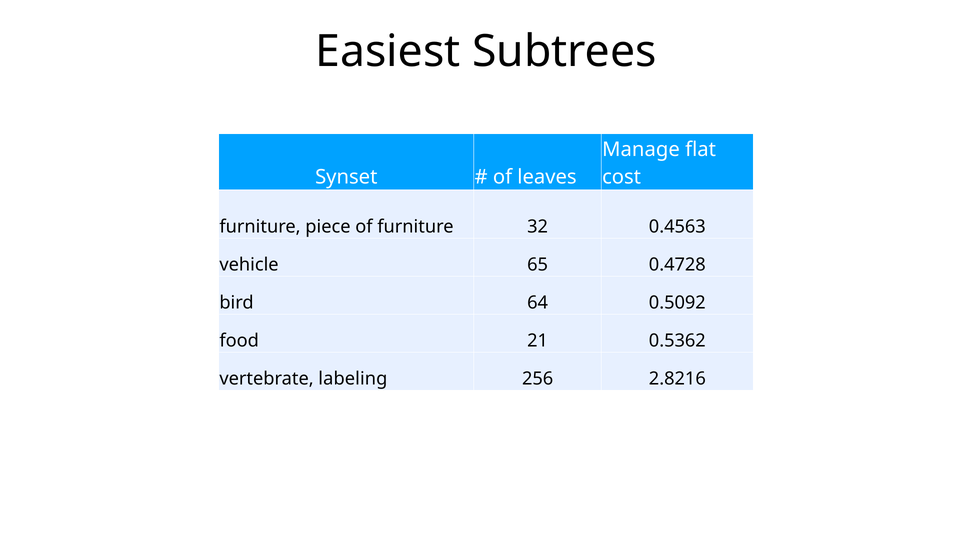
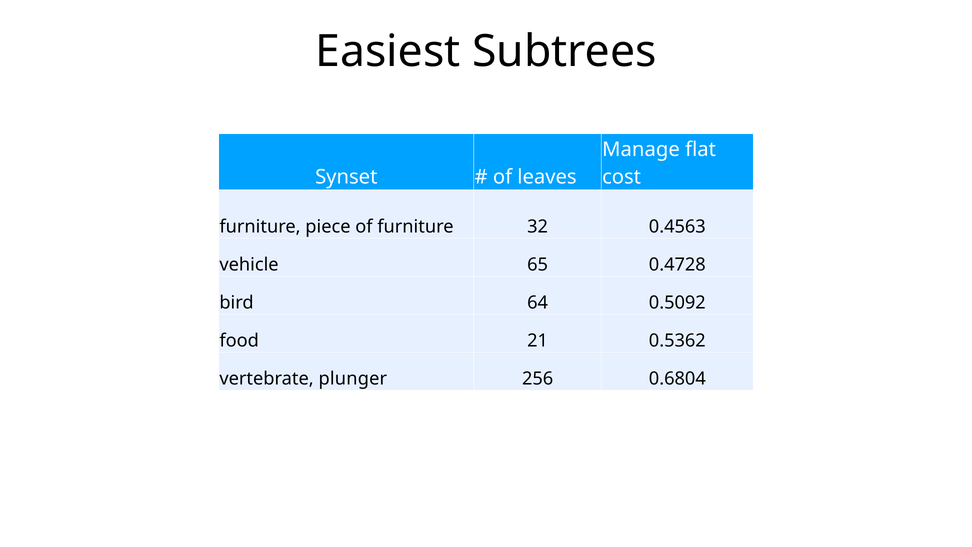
labeling: labeling -> plunger
2.8216: 2.8216 -> 0.6804
